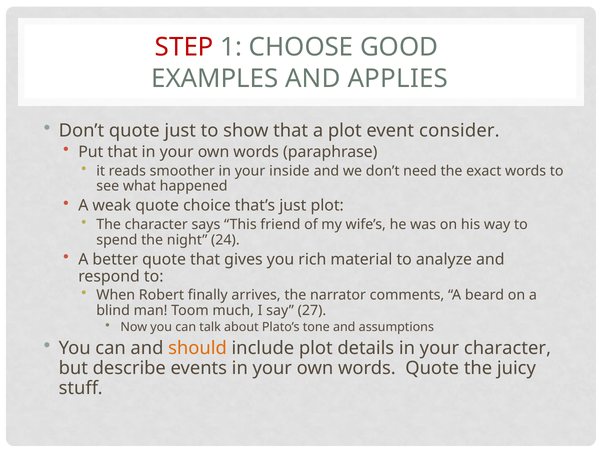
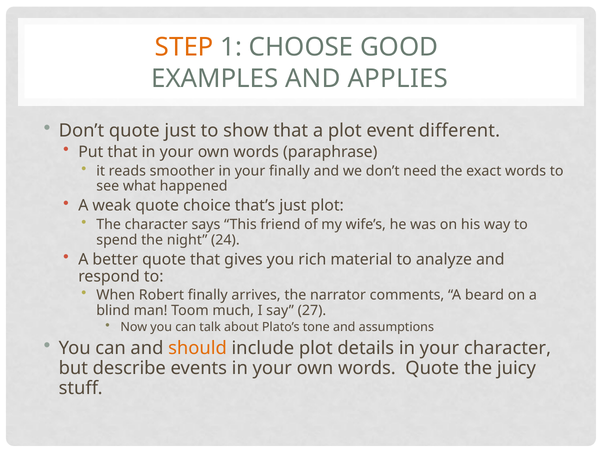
STEP colour: red -> orange
consider: consider -> different
your inside: inside -> finally
